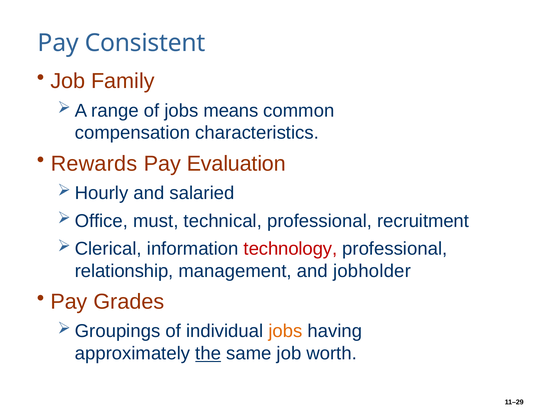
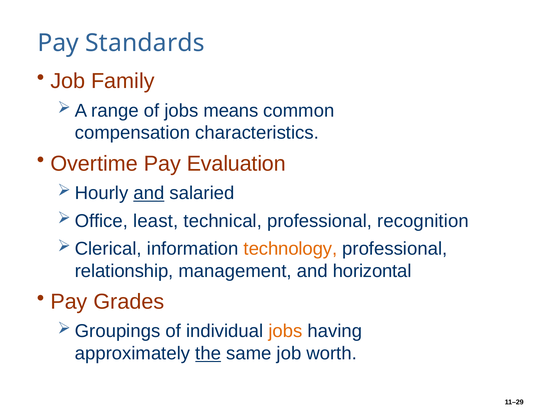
Consistent: Consistent -> Standards
Rewards: Rewards -> Overtime
and at (149, 193) underline: none -> present
must: must -> least
recruitment: recruitment -> recognition
technology colour: red -> orange
jobholder: jobholder -> horizontal
